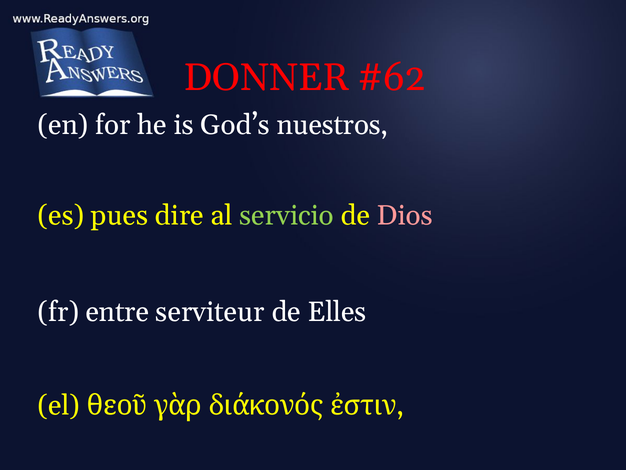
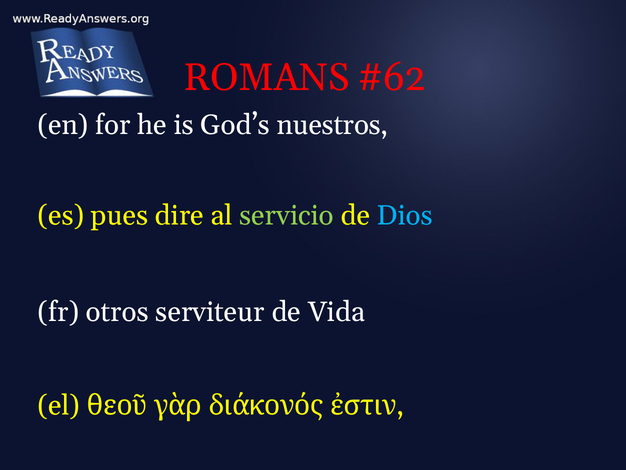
DONNER: DONNER -> ROMANS
Dios colour: pink -> light blue
entre: entre -> otros
Elles: Elles -> Vida
